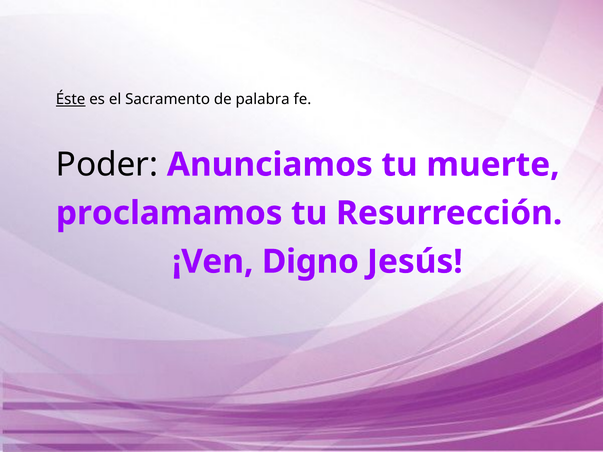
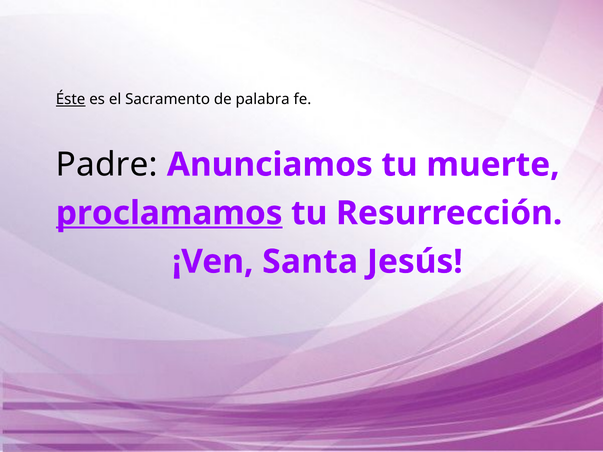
Poder: Poder -> Padre
proclamamos underline: none -> present
Digno: Digno -> Santa
